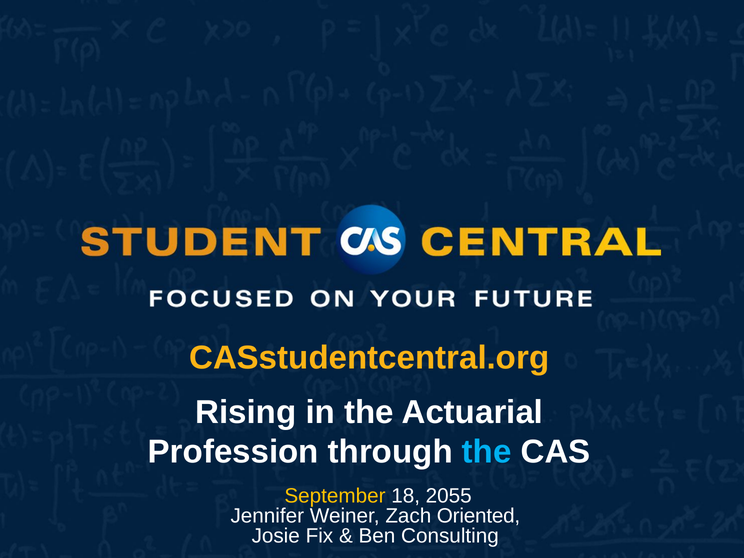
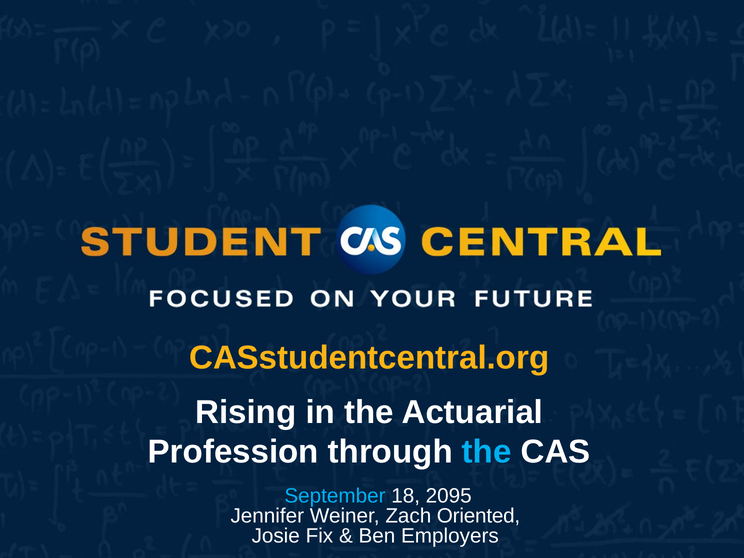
September colour: yellow -> light blue
2055: 2055 -> 2095
Consulting: Consulting -> Employers
